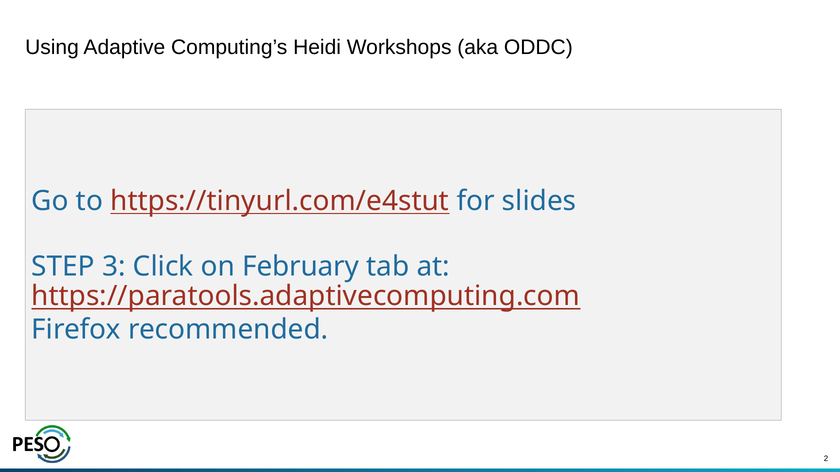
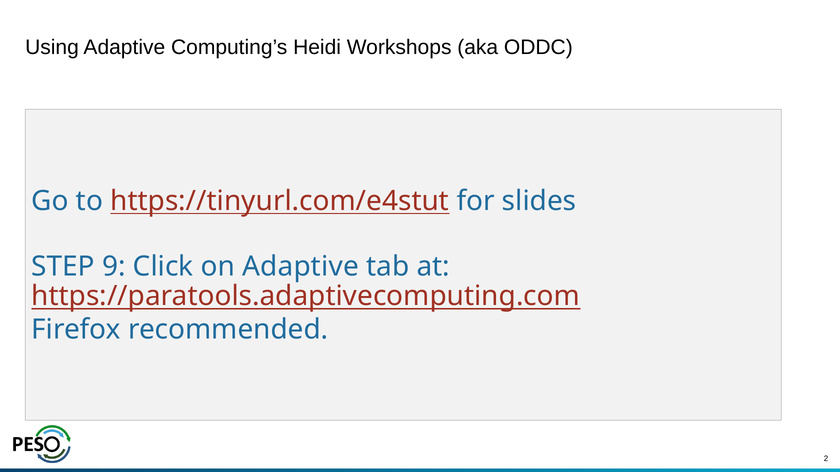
3: 3 -> 9
on February: February -> Adaptive
